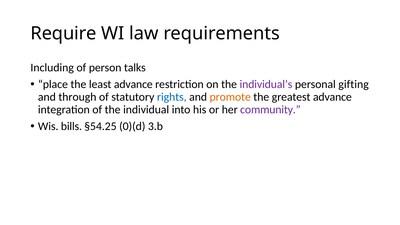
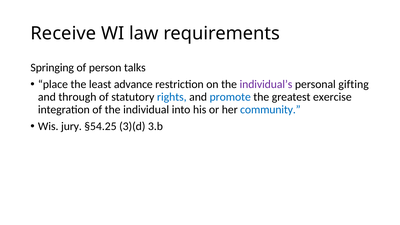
Require: Require -> Receive
Including: Including -> Springing
promote colour: orange -> blue
greatest advance: advance -> exercise
community colour: purple -> blue
bills: bills -> jury
0)(d: 0)(d -> 3)(d
